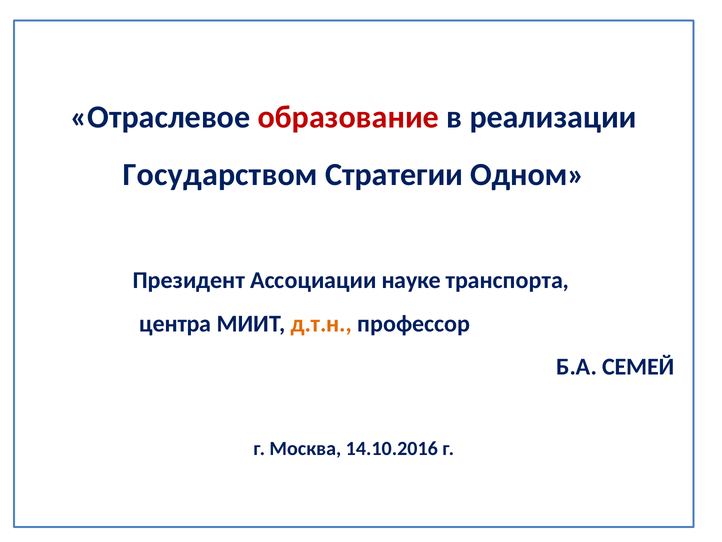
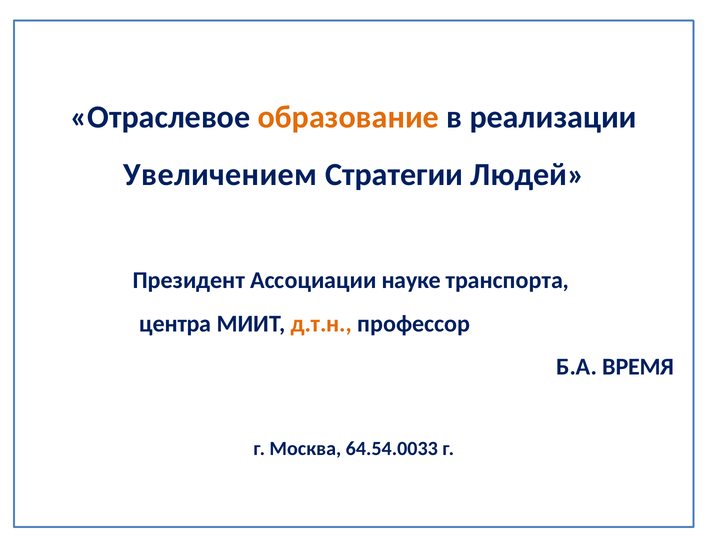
образование colour: red -> orange
Государством: Государством -> Увеличением
Одном: Одном -> Людей
СЕМЕЙ: СЕМЕЙ -> ВРЕМЯ
14.10.2016: 14.10.2016 -> 64.54.0033
